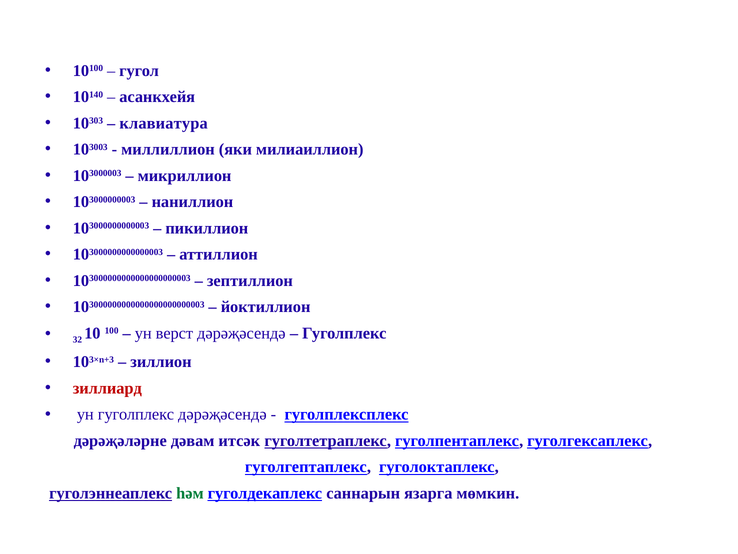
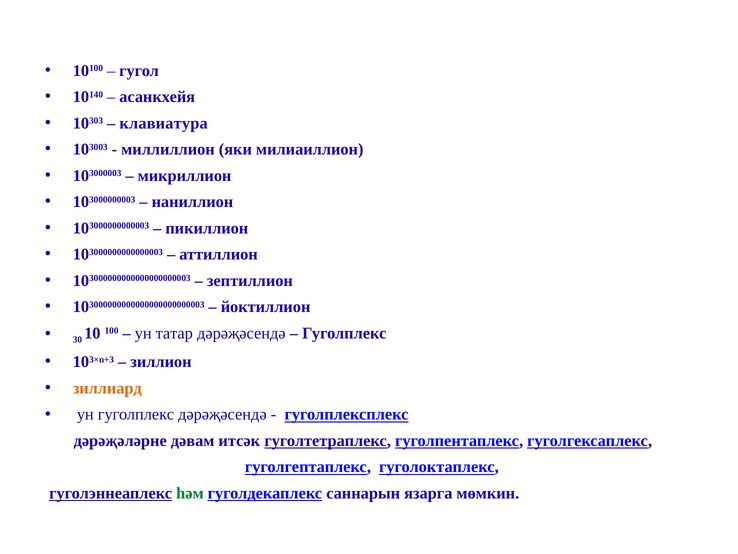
32: 32 -> 30
верст: верст -> татар
зиллиард colour: red -> orange
